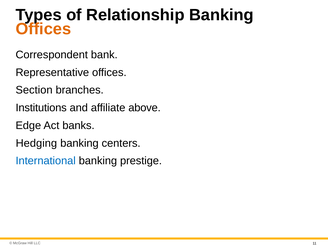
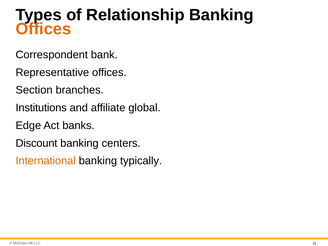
above: above -> global
Hedging: Hedging -> Discount
International colour: blue -> orange
prestige: prestige -> typically
